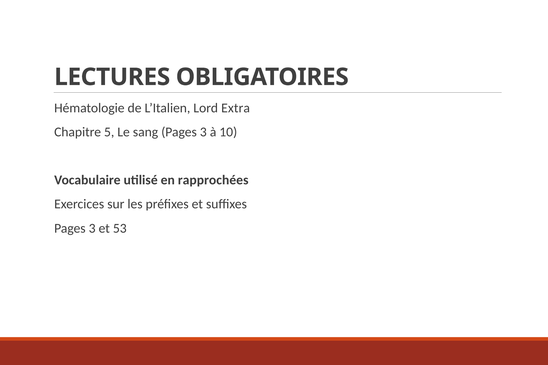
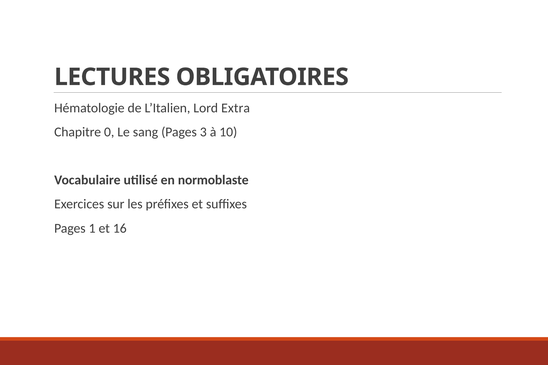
5: 5 -> 0
rapprochées: rapprochées -> normoblaste
3 at (92, 228): 3 -> 1
53: 53 -> 16
